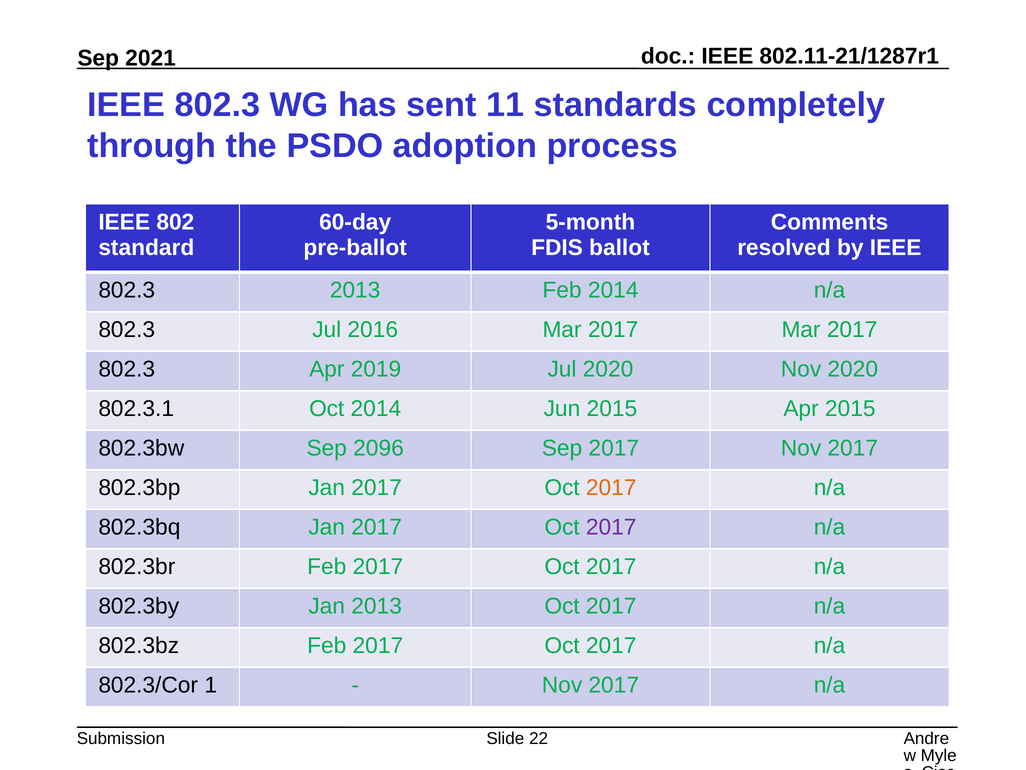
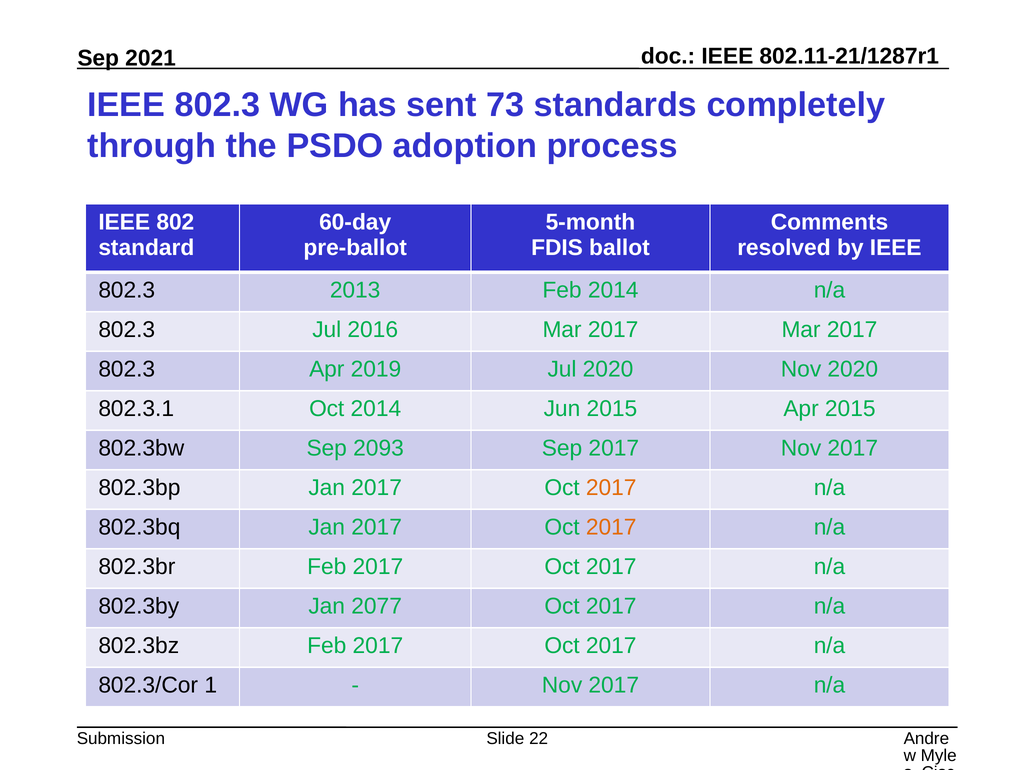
11: 11 -> 73
2096: 2096 -> 2093
2017 at (611, 527) colour: purple -> orange
Jan 2013: 2013 -> 2077
